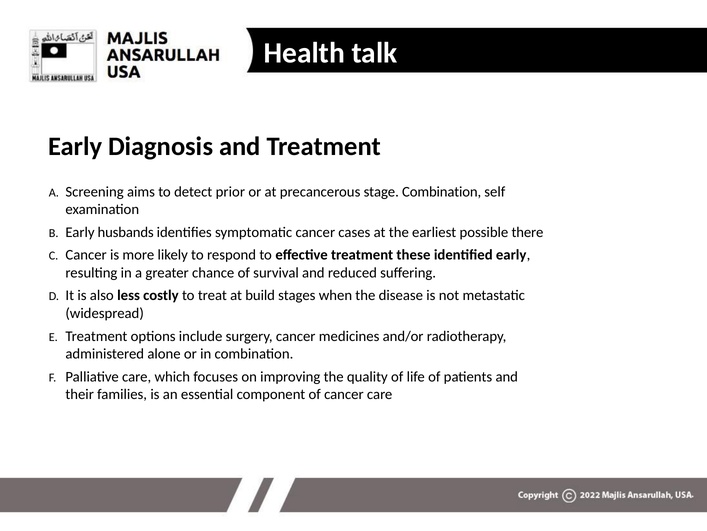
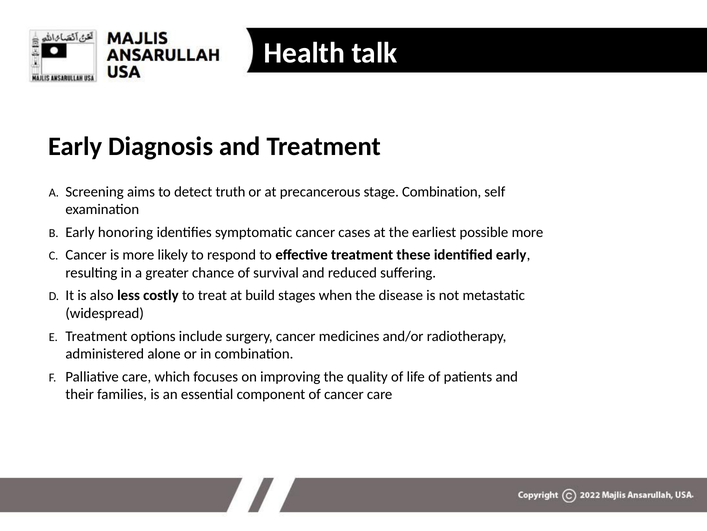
prior: prior -> truth
husbands: husbands -> honoring
possible there: there -> more
